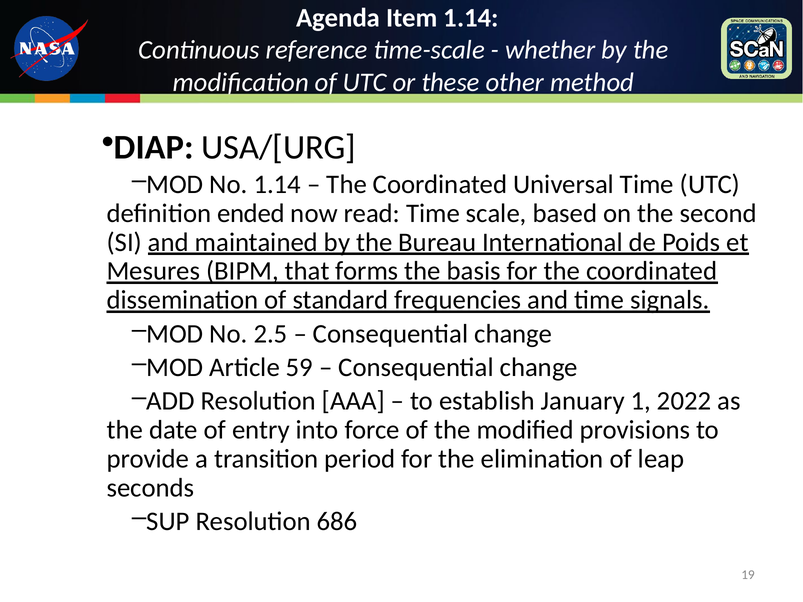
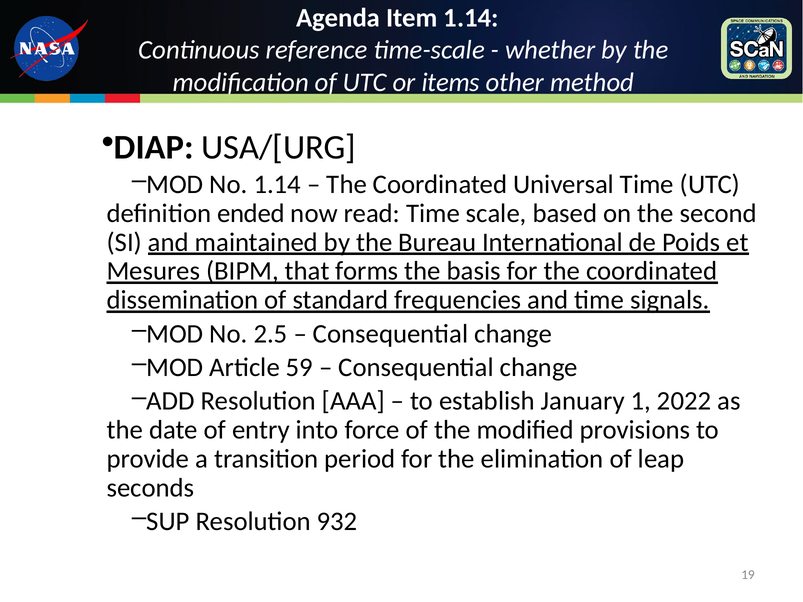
these: these -> items
686: 686 -> 932
